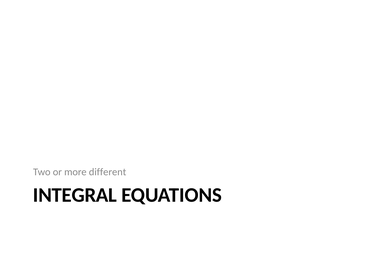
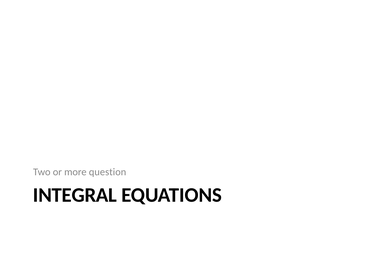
different: different -> question
